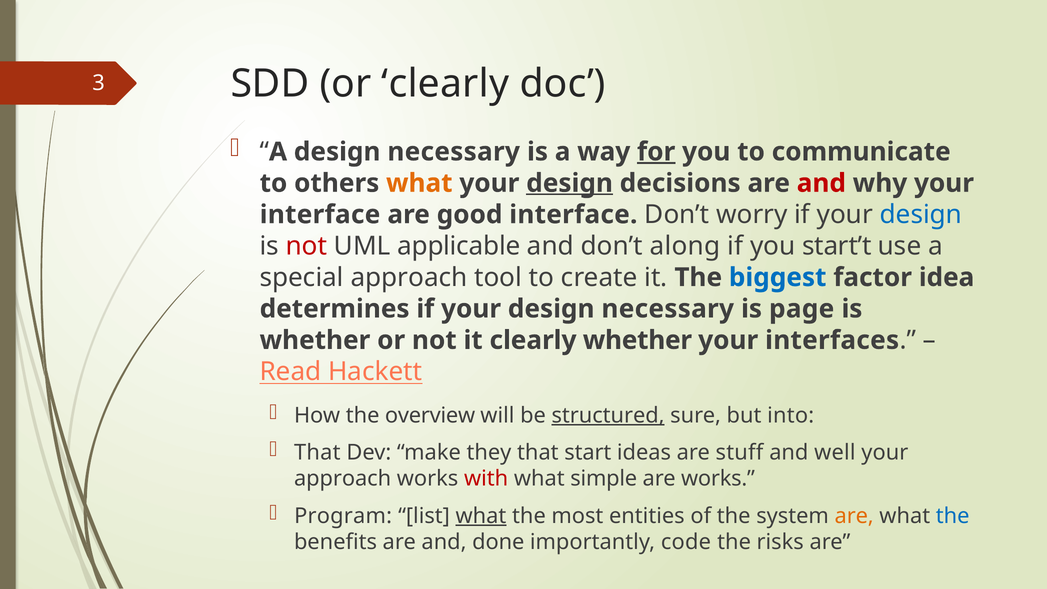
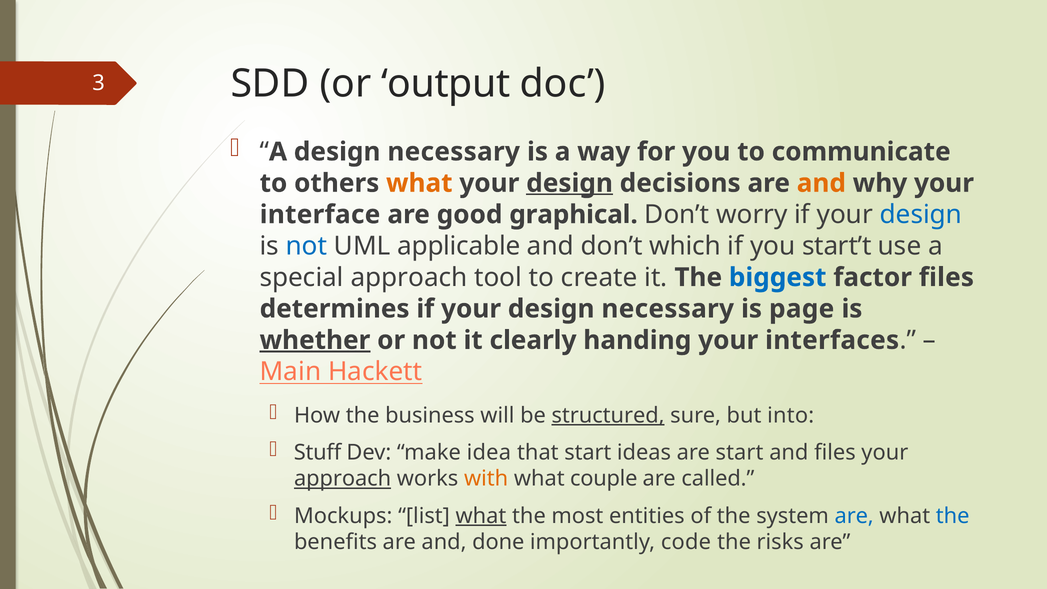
or clearly: clearly -> output
for underline: present -> none
and at (821, 183) colour: red -> orange
good interface: interface -> graphical
not at (306, 246) colour: red -> blue
along: along -> which
factor idea: idea -> files
whether at (315, 340) underline: none -> present
clearly whether: whether -> handing
Read: Read -> Main
overview: overview -> business
That at (317, 453): That -> Stuff
they: they -> idea
are stuff: stuff -> start
and well: well -> files
approach at (343, 479) underline: none -> present
with colour: red -> orange
simple: simple -> couple
are works: works -> called
Program: Program -> Mockups
are at (854, 516) colour: orange -> blue
